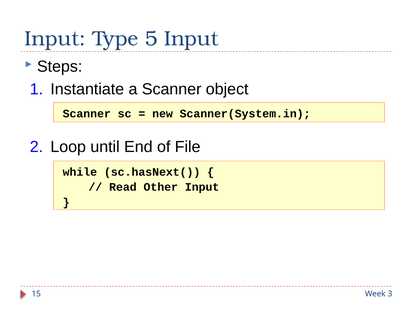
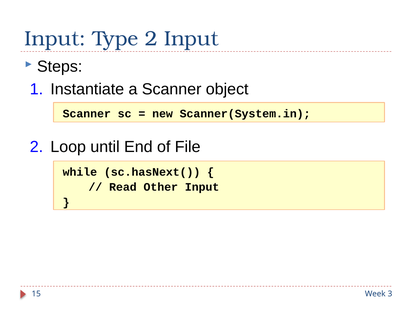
Type 5: 5 -> 2
